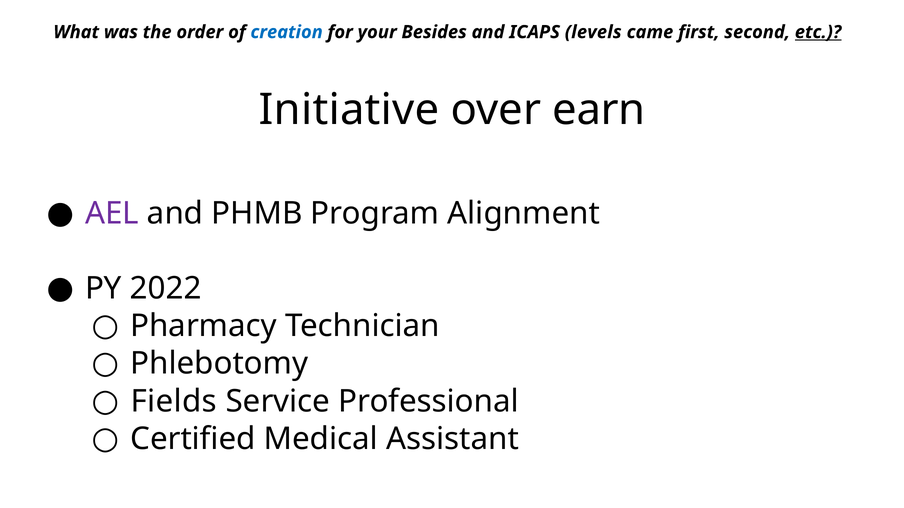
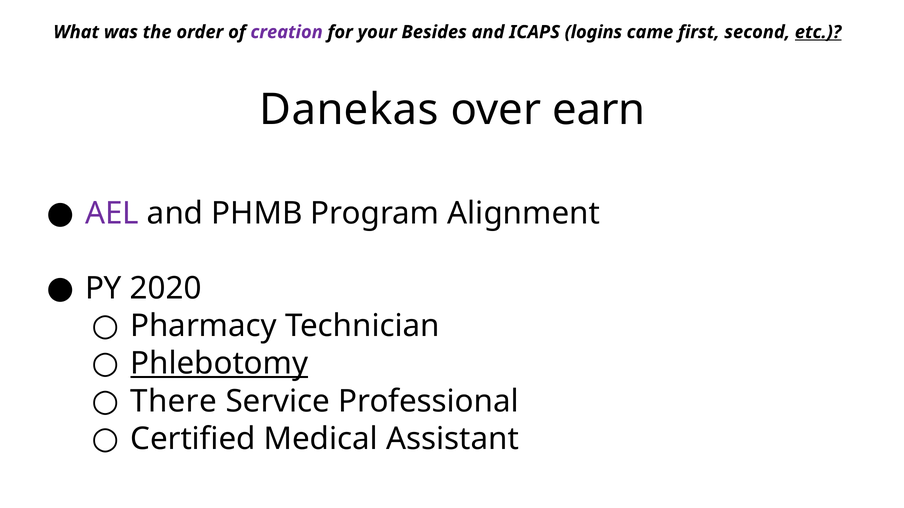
creation colour: blue -> purple
levels: levels -> logins
Initiative: Initiative -> Danekas
2022: 2022 -> 2020
Phlebotomy underline: none -> present
Fields: Fields -> There
